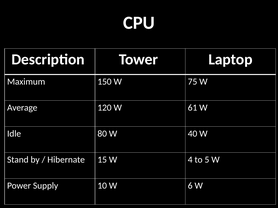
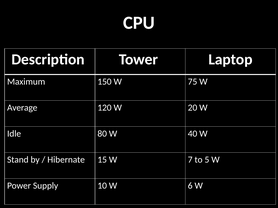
61: 61 -> 20
4: 4 -> 7
